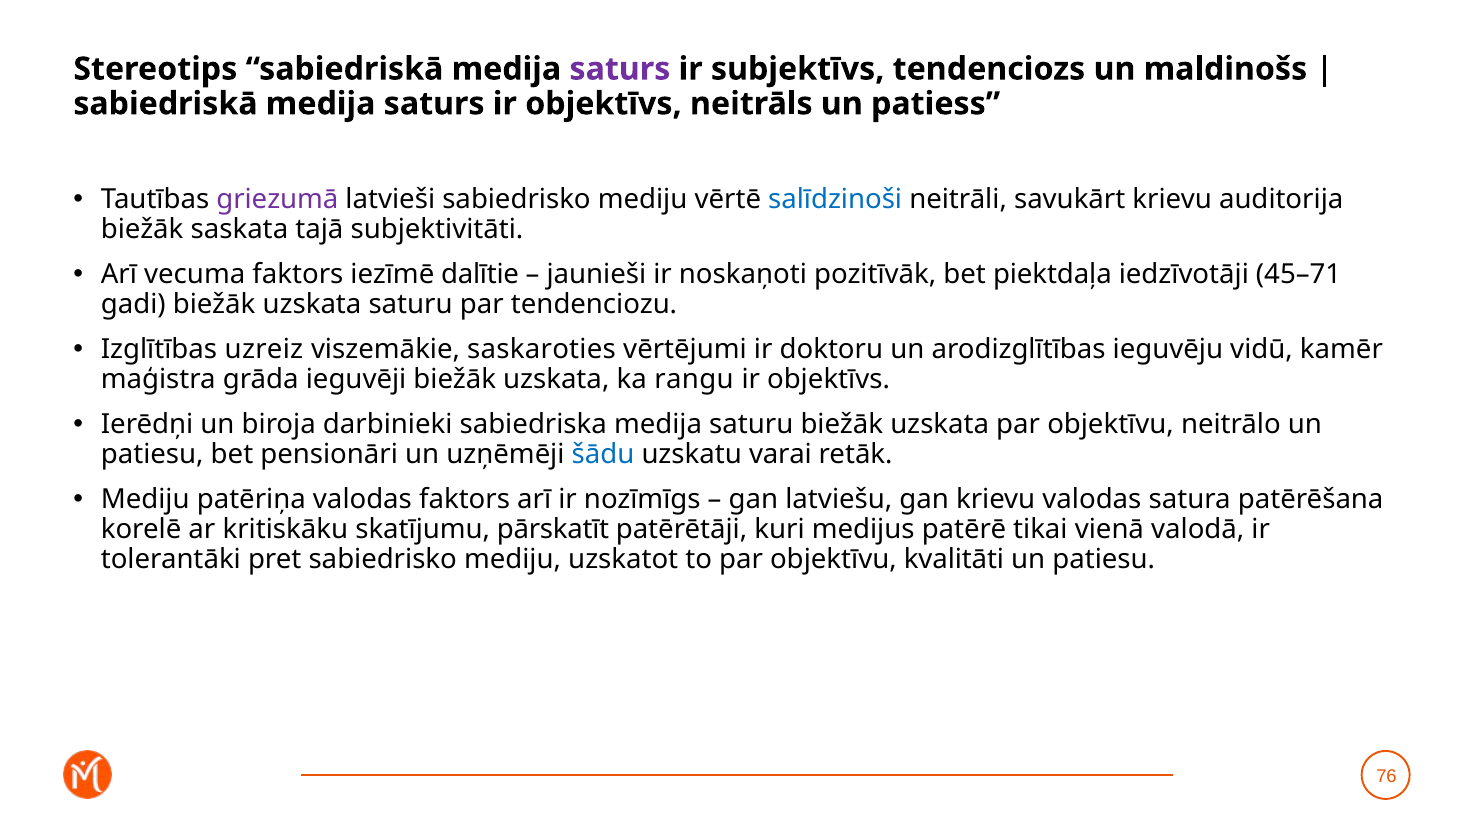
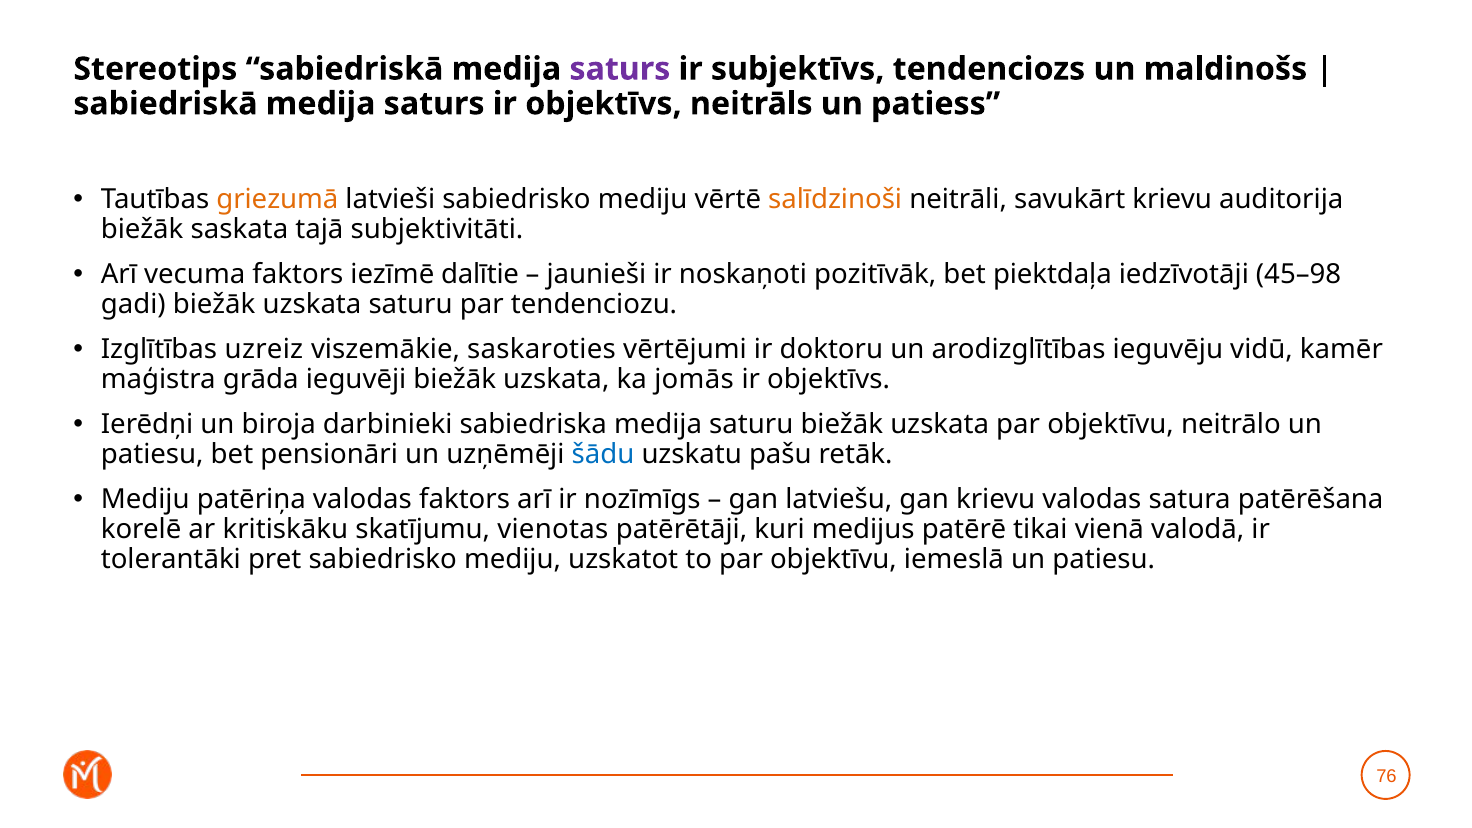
griezumā colour: purple -> orange
salīdzinoši colour: blue -> orange
45–71: 45–71 -> 45–98
rangu: rangu -> jomās
varai: varai -> pašu
pārskatīt: pārskatīt -> vienotas
kvalitāti: kvalitāti -> iemeslā
